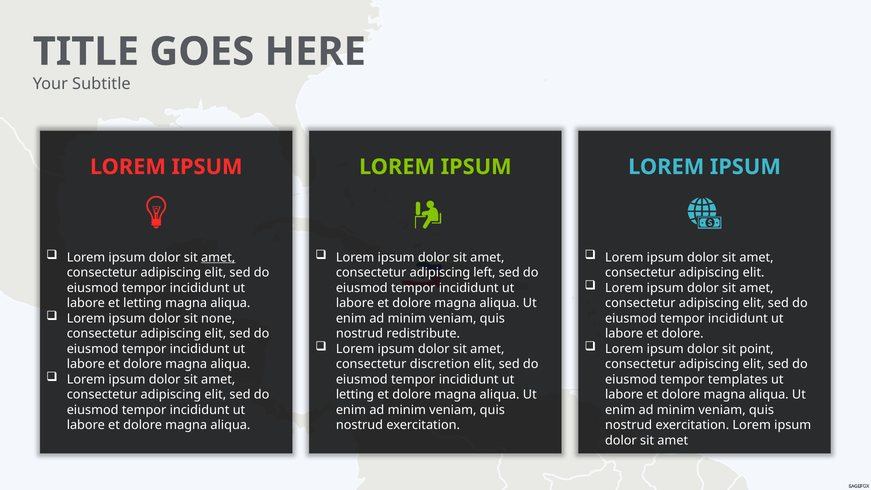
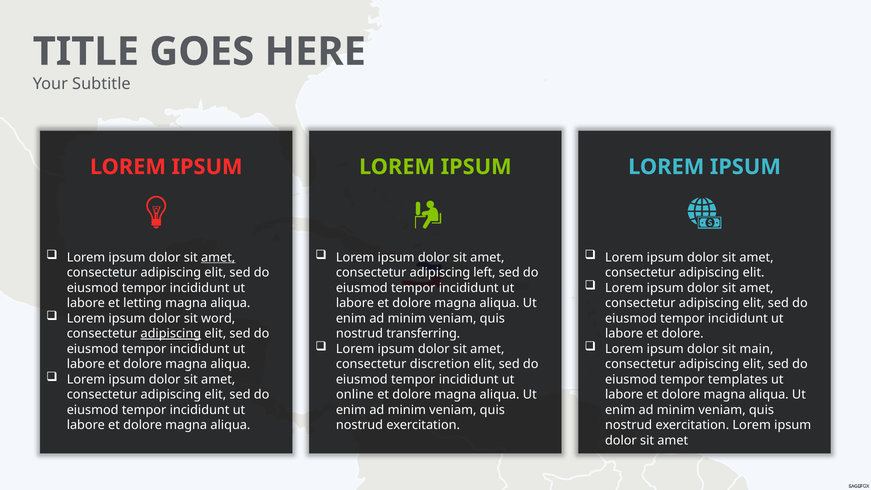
none: none -> word
adipiscing at (171, 334) underline: none -> present
redistribute: redistribute -> transferring
point: point -> main
letting at (355, 395): letting -> online
